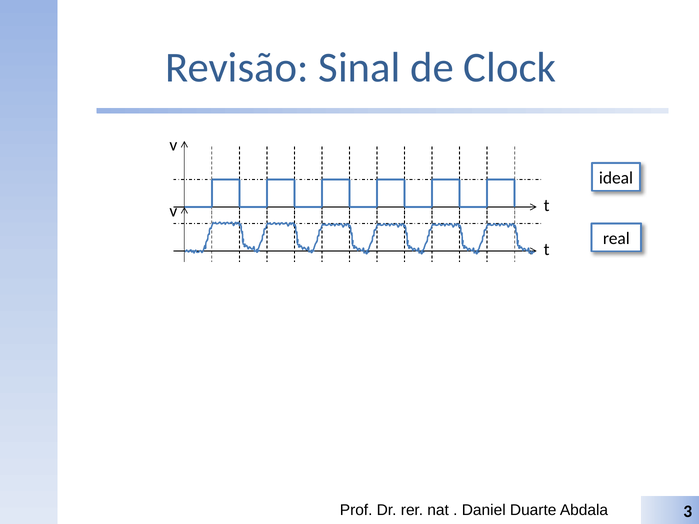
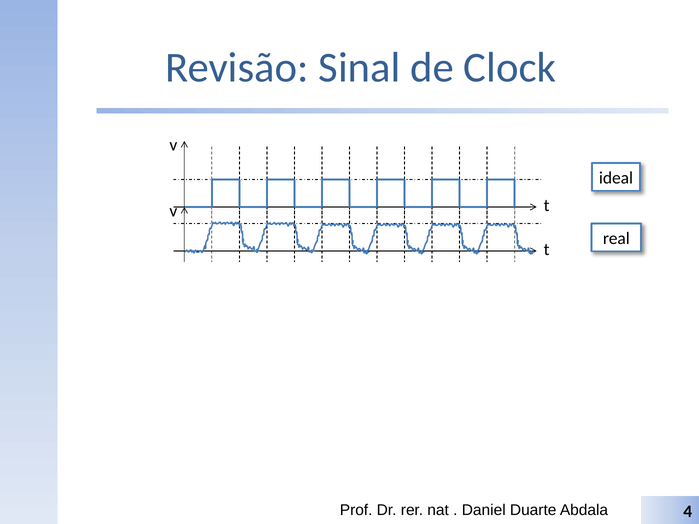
3: 3 -> 4
